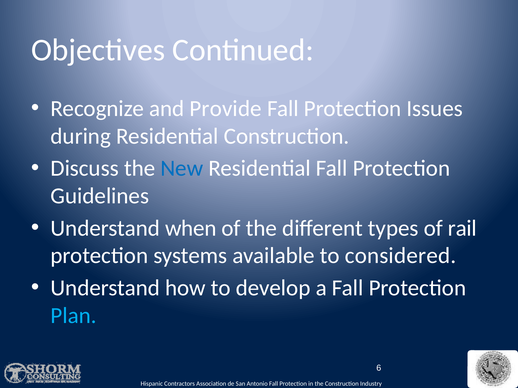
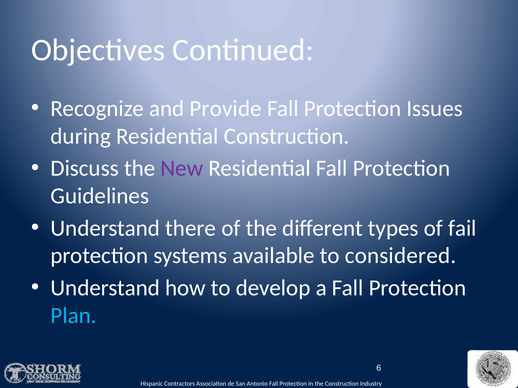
New colour: blue -> purple
when: when -> there
rail: rail -> fail
